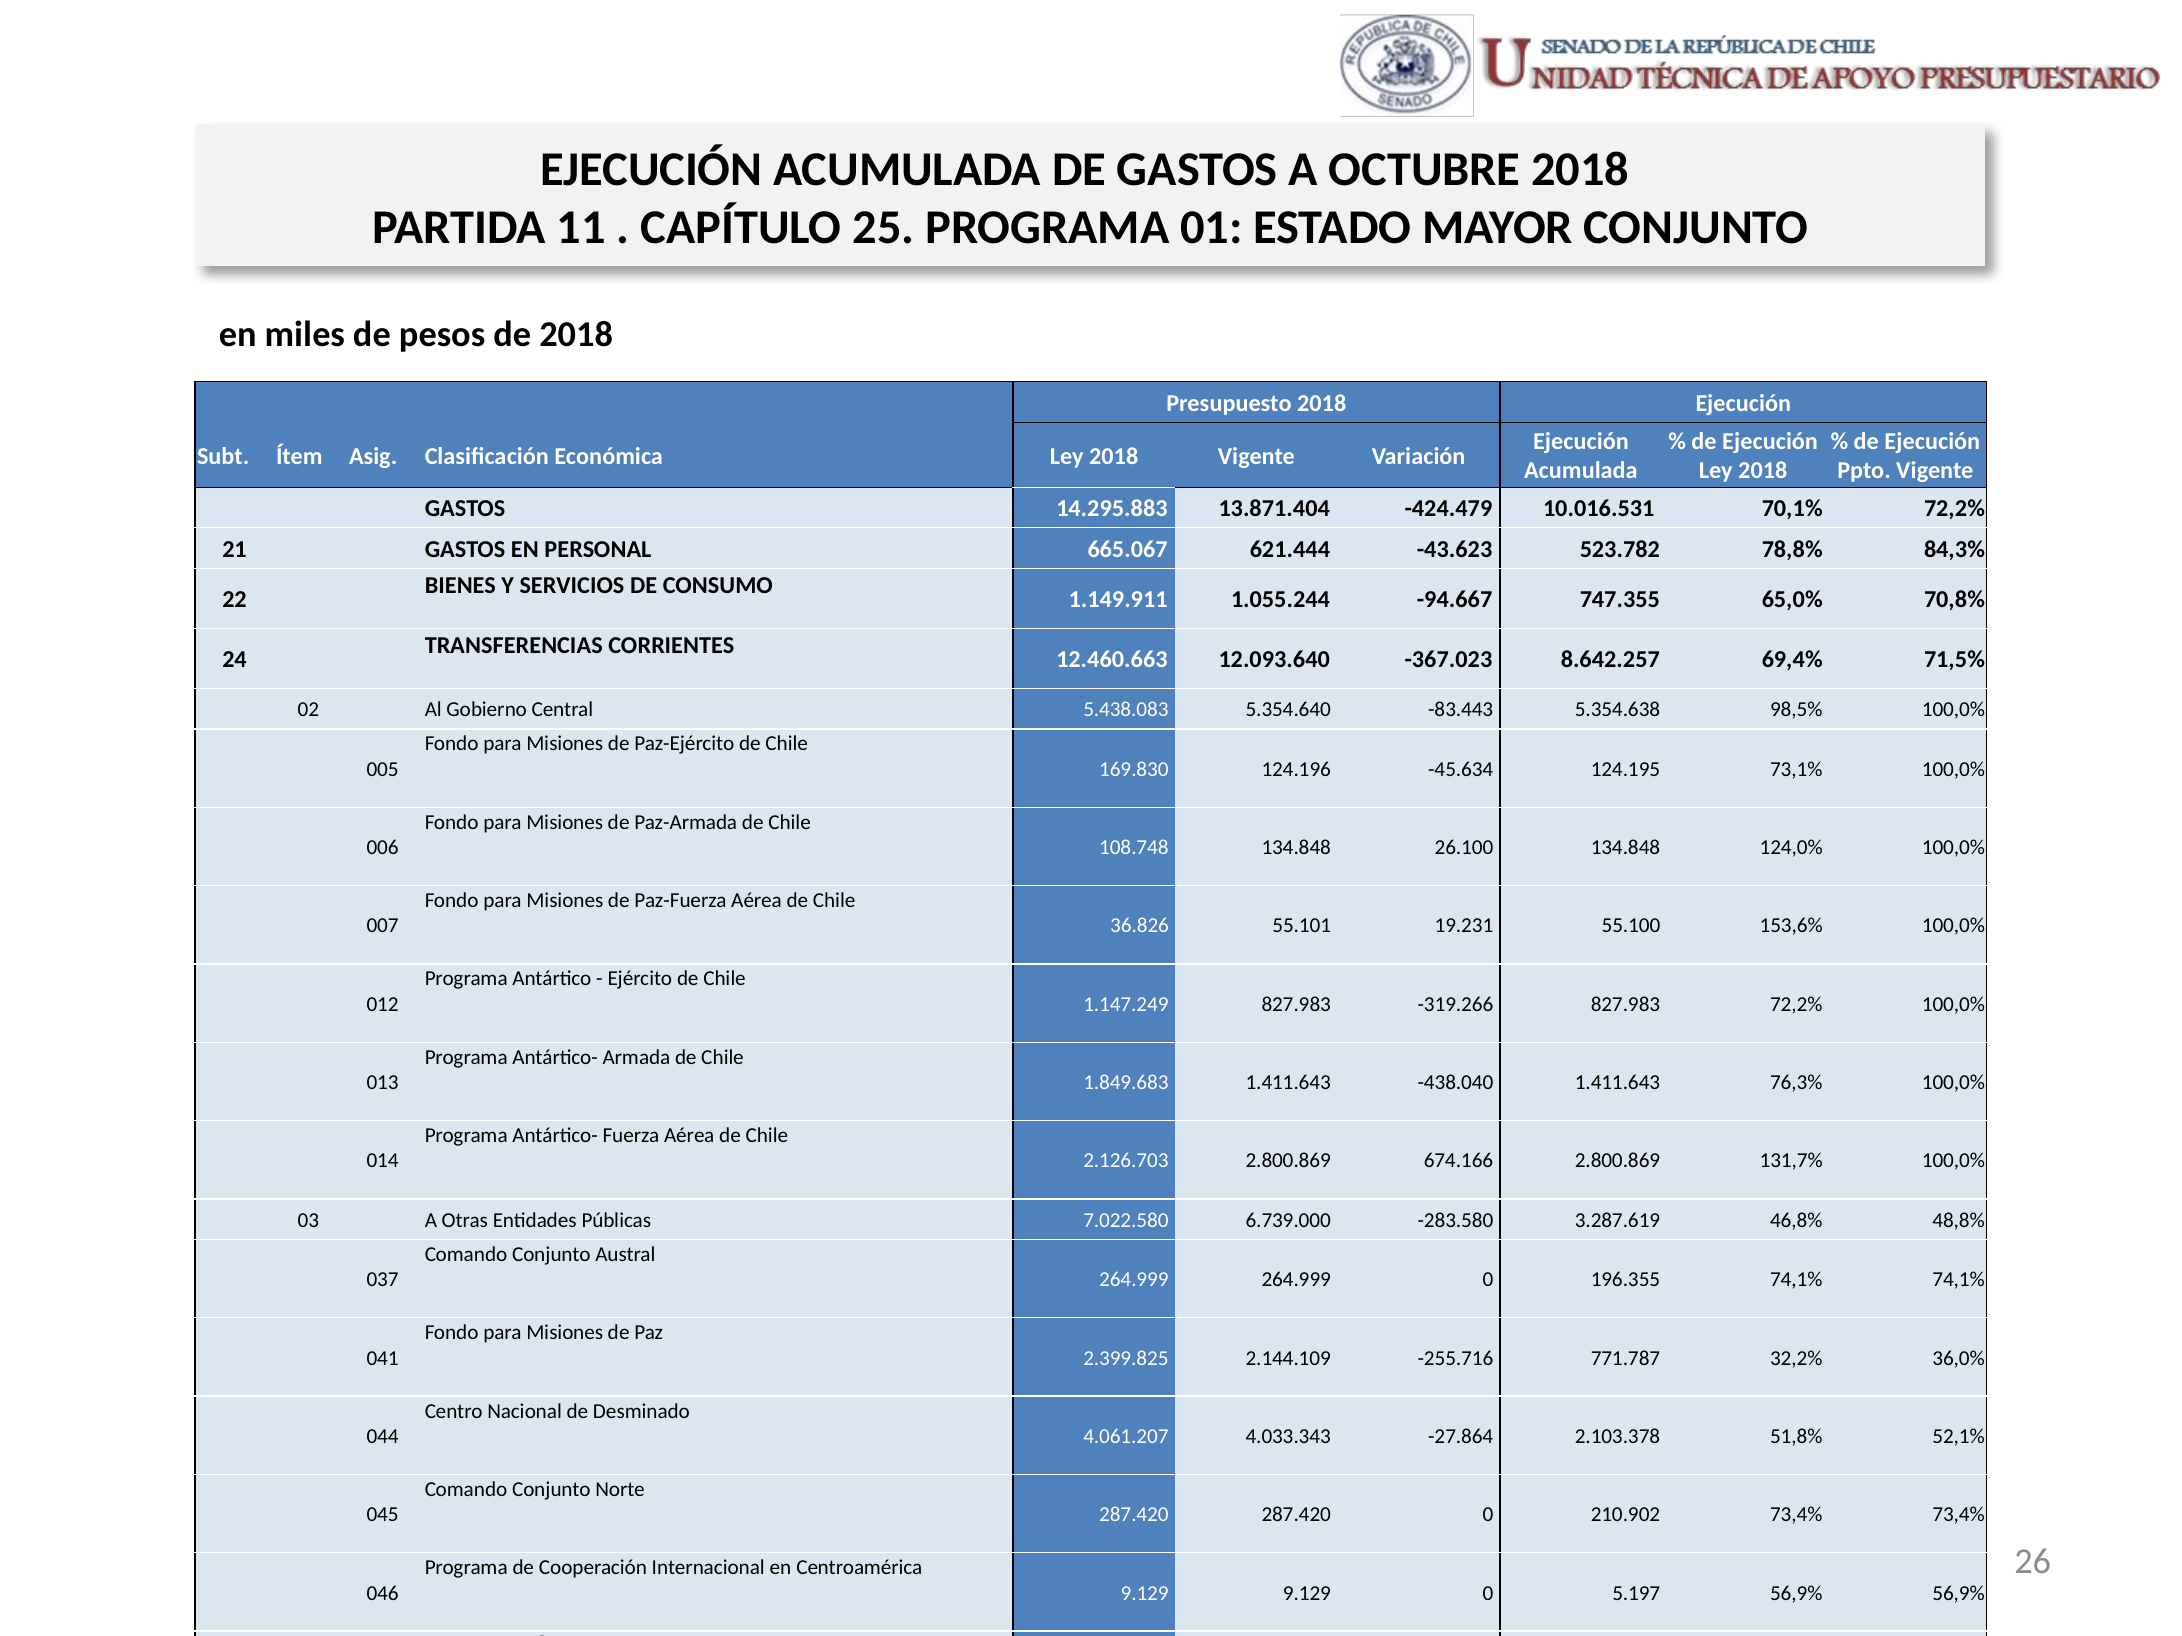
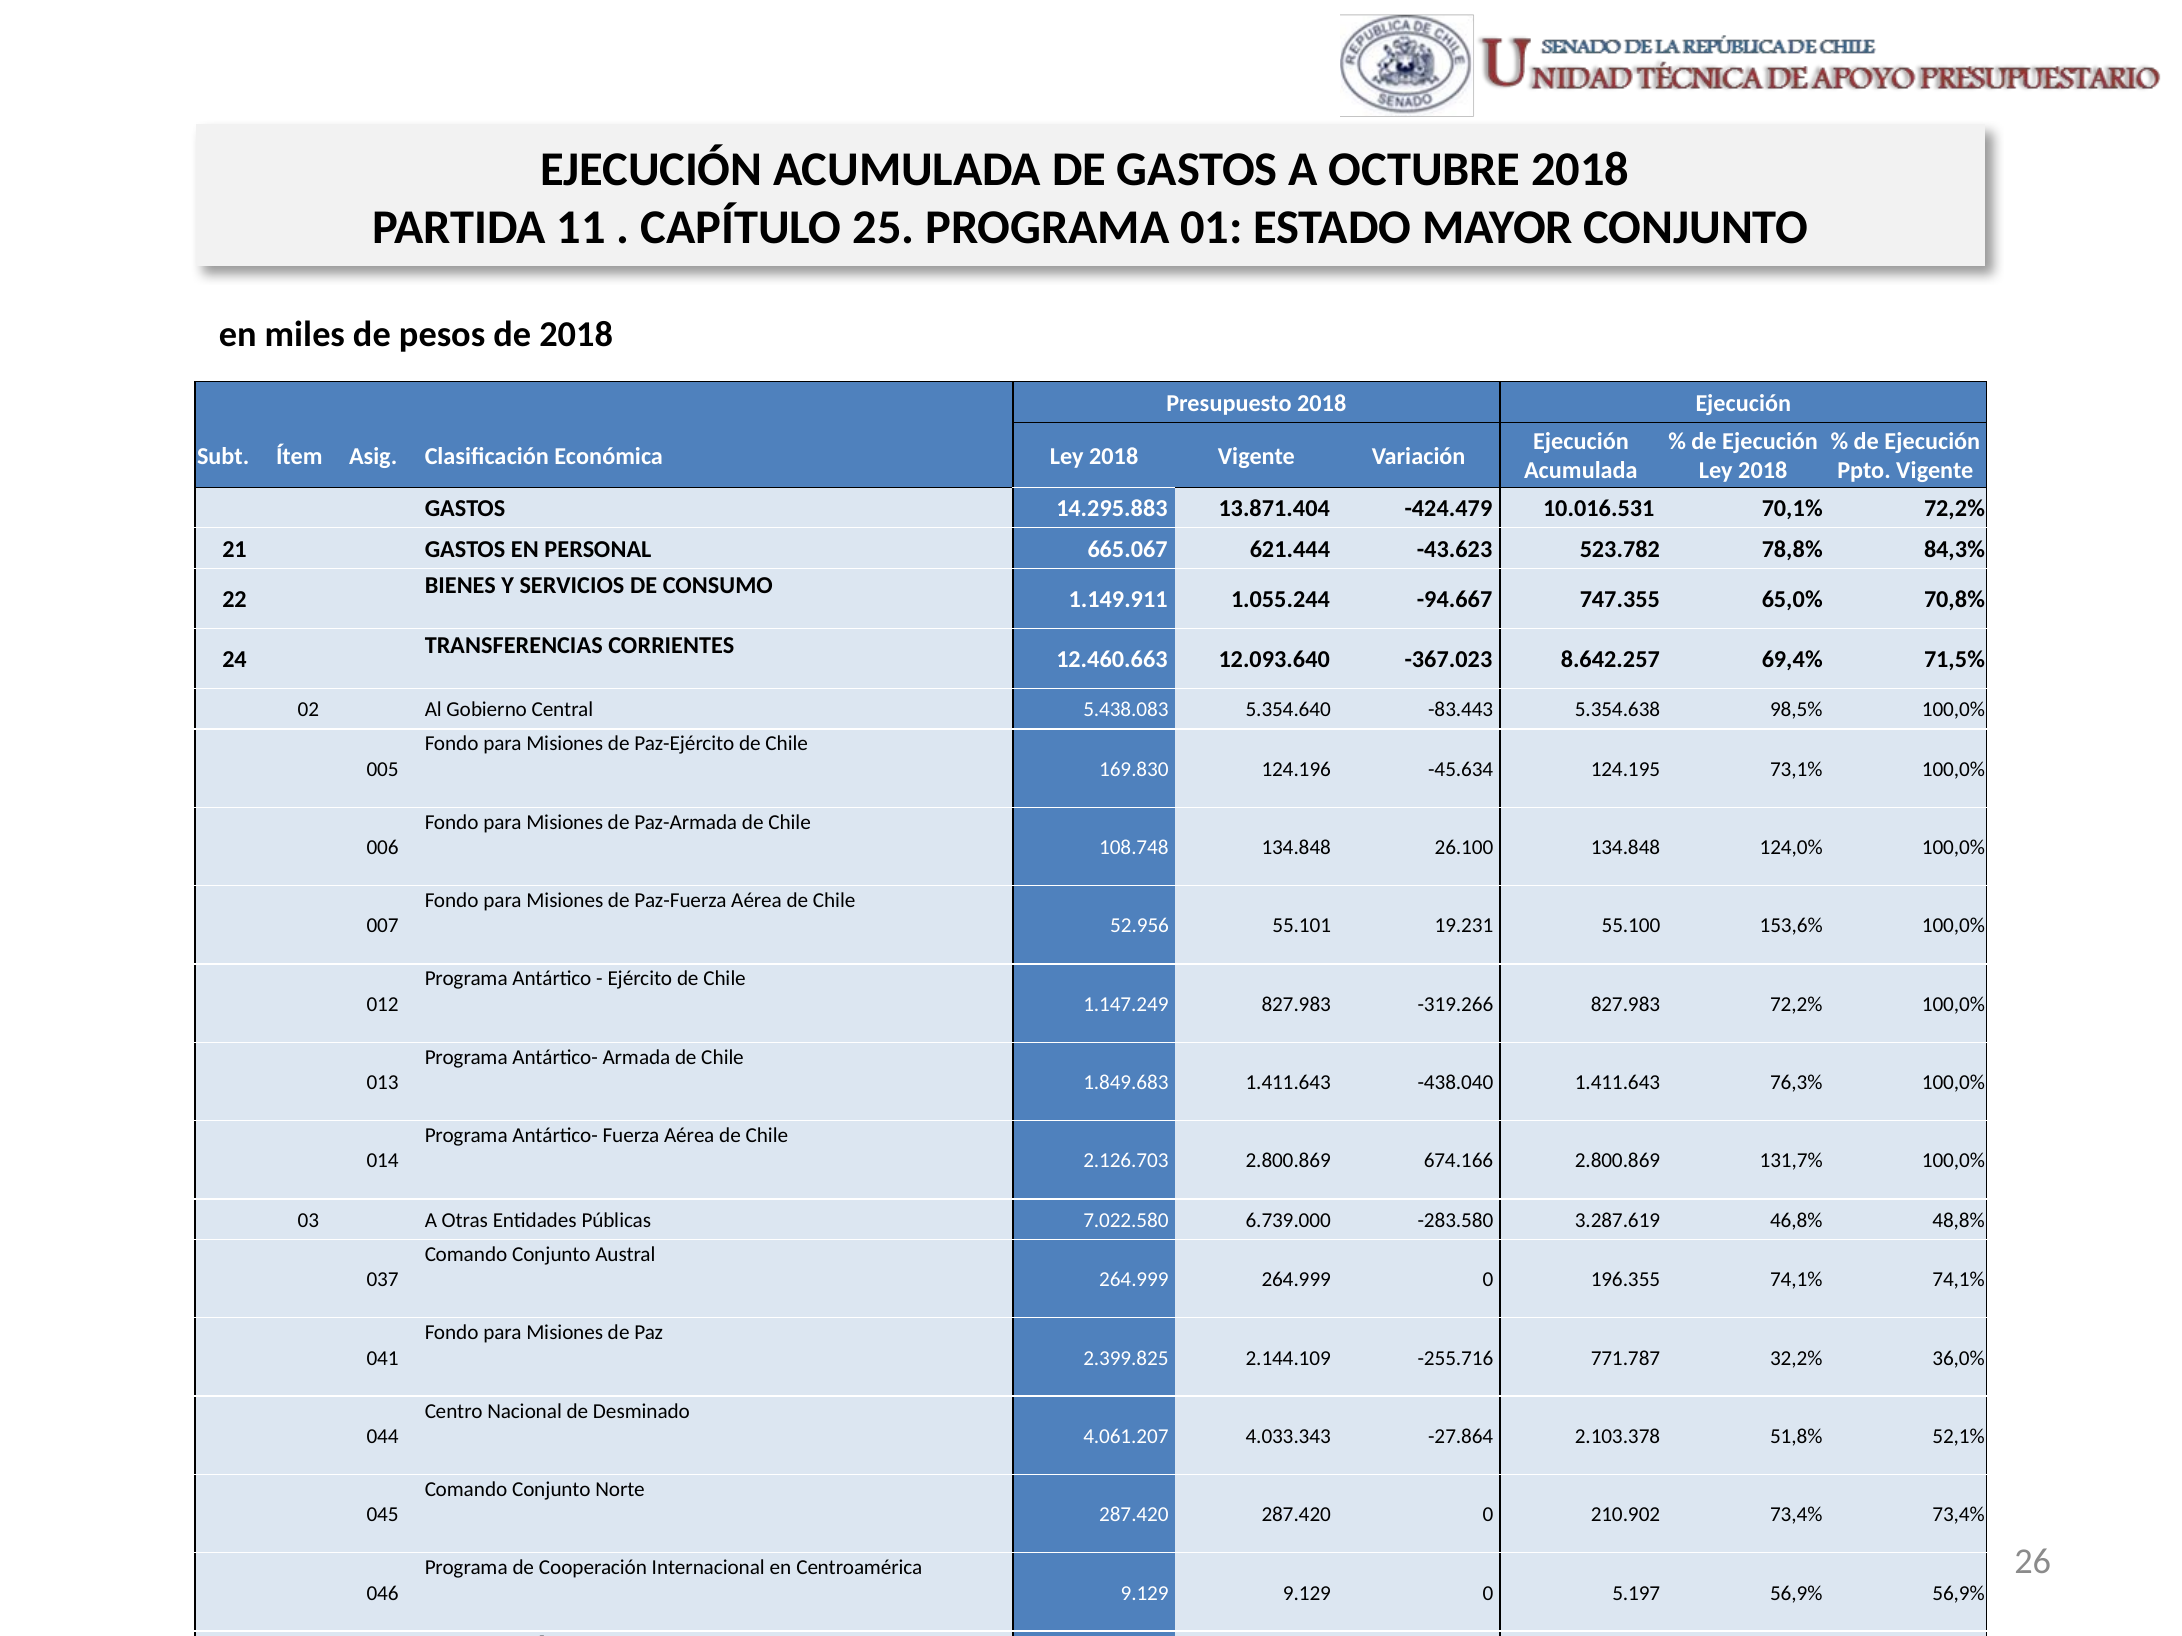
36.826: 36.826 -> 52.956
